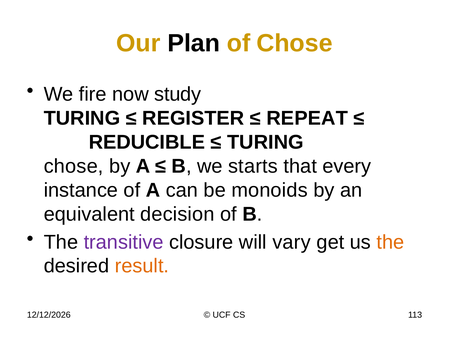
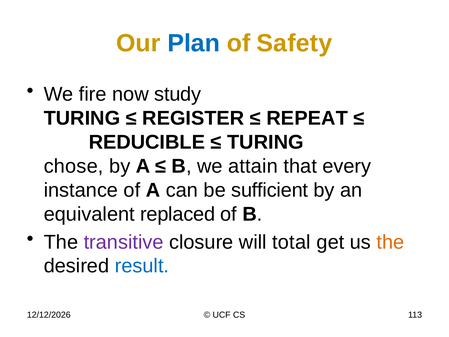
Plan colour: black -> blue
of Chose: Chose -> Safety
starts: starts -> attain
monoids: monoids -> sufficient
decision: decision -> replaced
vary: vary -> total
result colour: orange -> blue
